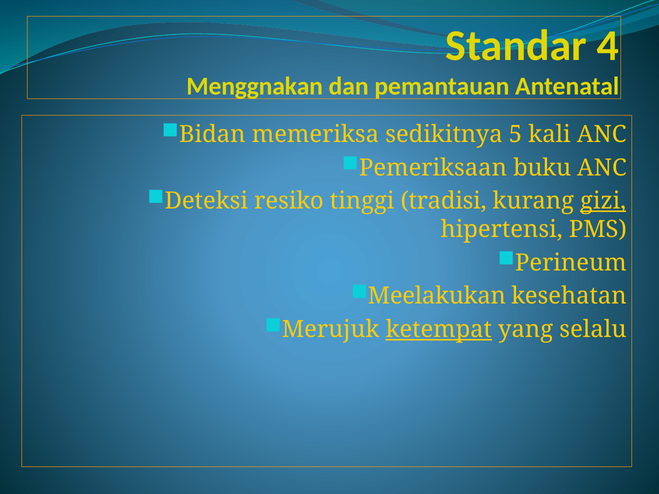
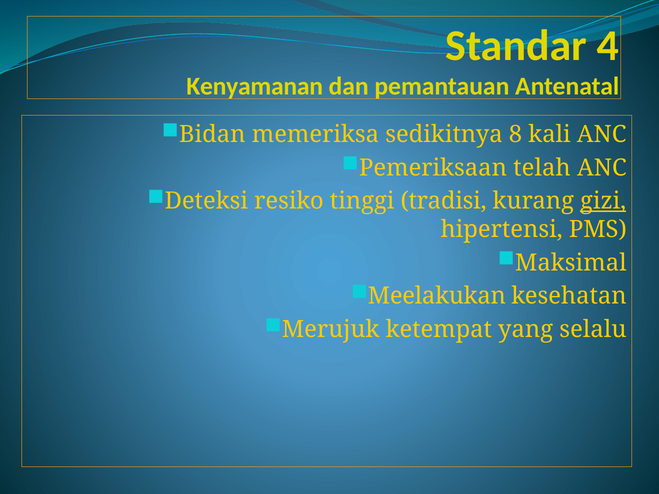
Menggnakan: Menggnakan -> Kenyamanan
5: 5 -> 8
buku: buku -> telah
Perineum: Perineum -> Maksimal
ketempat underline: present -> none
